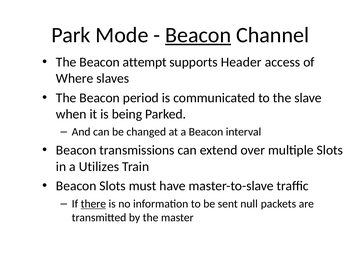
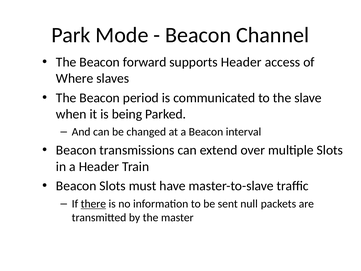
Beacon at (198, 35) underline: present -> none
attempt: attempt -> forward
a Utilizes: Utilizes -> Header
